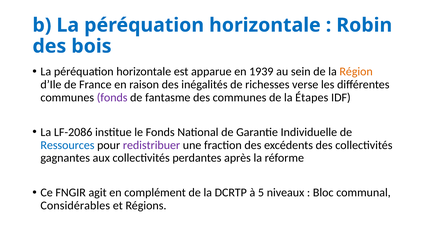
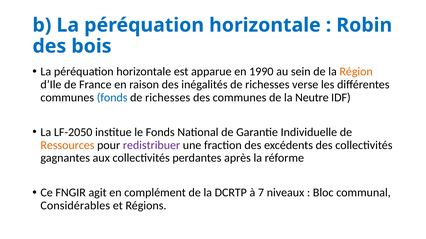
1939: 1939 -> 1990
fonds at (112, 98) colour: purple -> blue
fantasme at (168, 98): fantasme -> richesses
Étapes: Étapes -> Neutre
LF-2086: LF-2086 -> LF-2050
Ressources colour: blue -> orange
5: 5 -> 7
